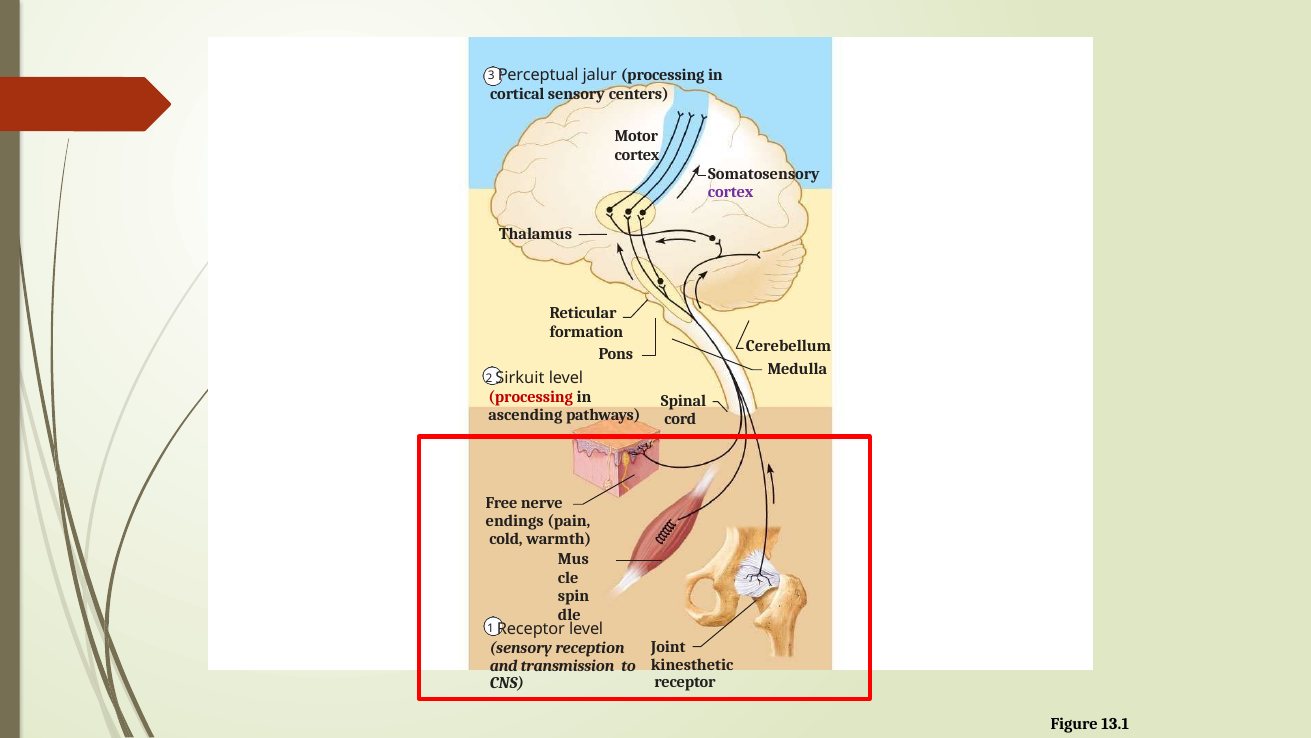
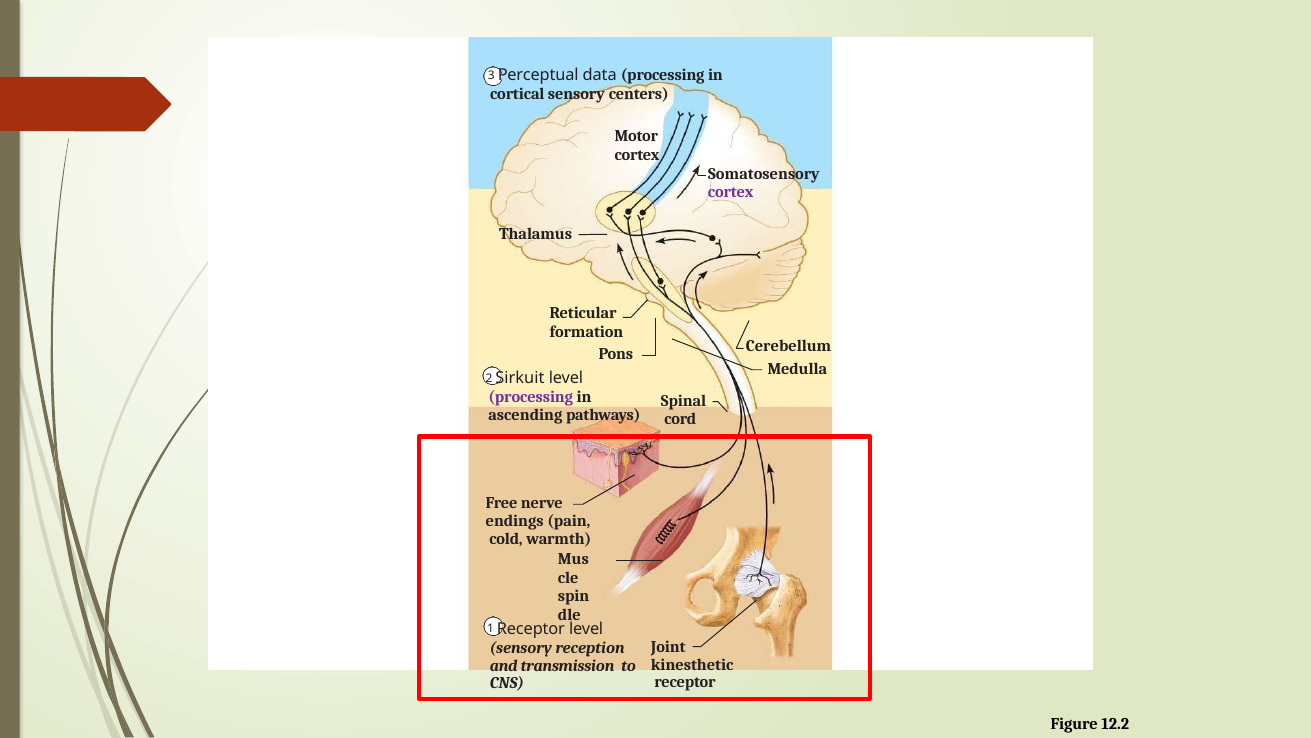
jalur: jalur -> data
processing at (531, 397) colour: red -> purple
13.1: 13.1 -> 12.2
